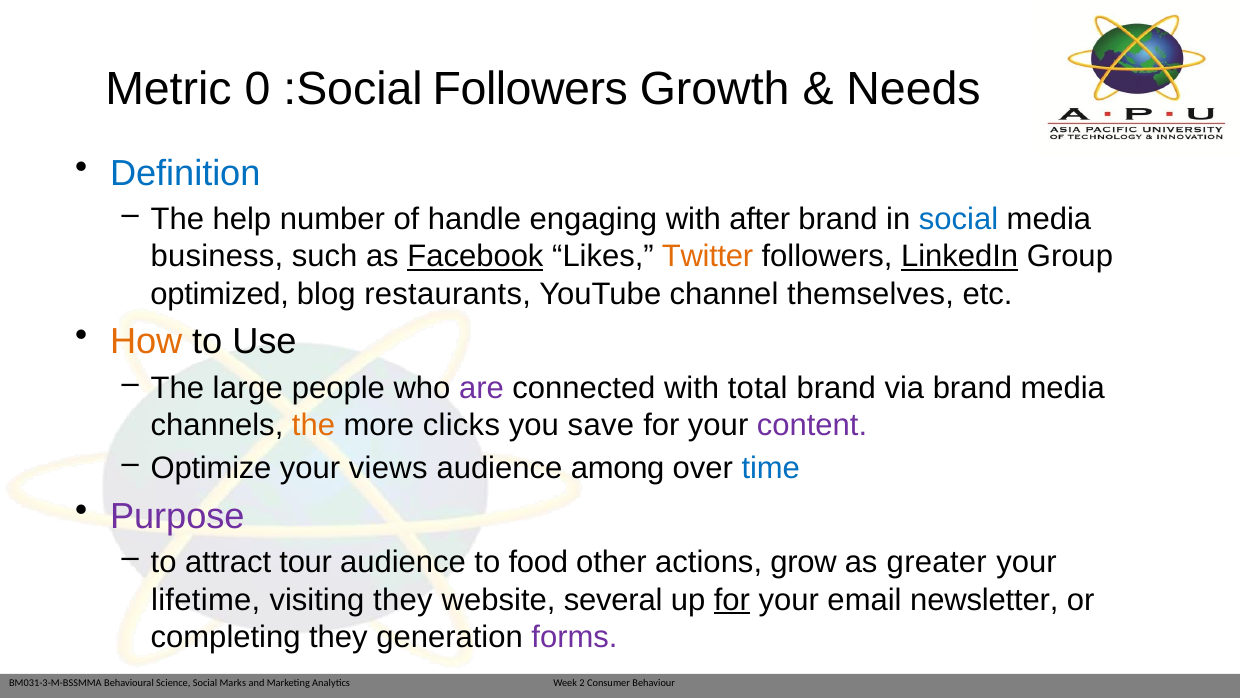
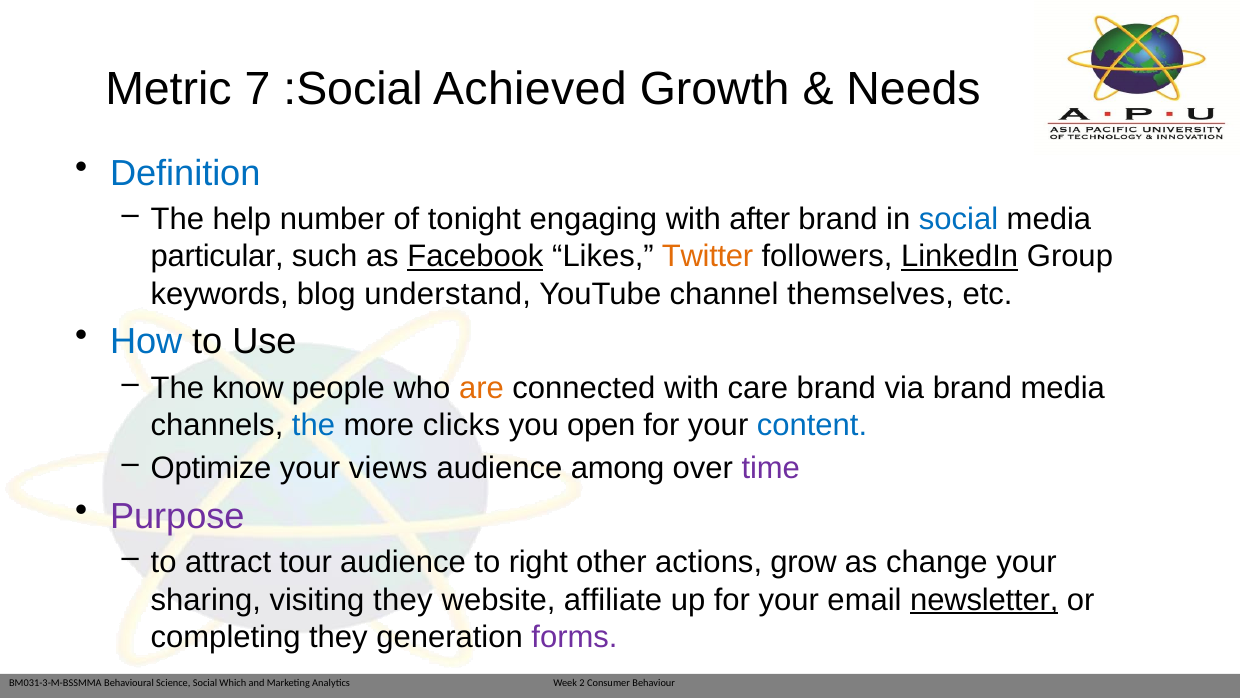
0: 0 -> 7
:Social Followers: Followers -> Achieved
handle: handle -> tonight
business: business -> particular
optimized: optimized -> keywords
restaurants: restaurants -> understand
How colour: orange -> blue
large: large -> know
are colour: purple -> orange
total: total -> care
the at (313, 425) colour: orange -> blue
save: save -> open
content colour: purple -> blue
time colour: blue -> purple
food: food -> right
greater: greater -> change
lifetime: lifetime -> sharing
several: several -> affiliate
for at (732, 600) underline: present -> none
newsletter underline: none -> present
Marks: Marks -> Which
